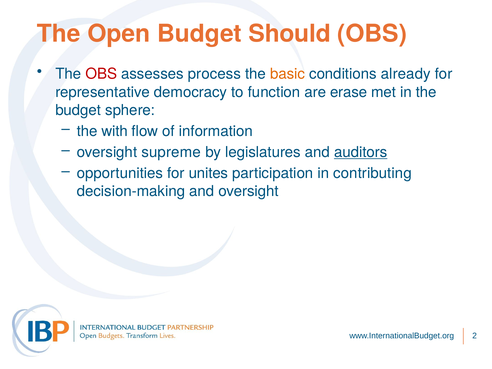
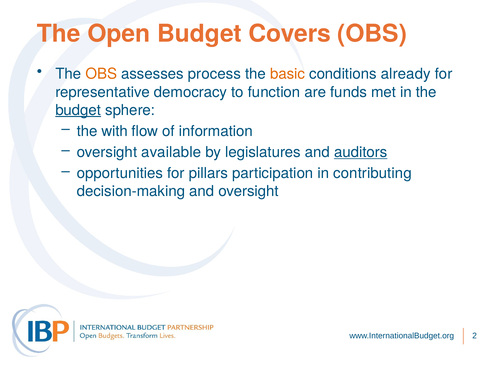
Should: Should -> Covers
OBS at (101, 74) colour: red -> orange
erase: erase -> funds
budget at (78, 110) underline: none -> present
supreme: supreme -> available
unites: unites -> pillars
